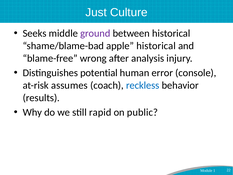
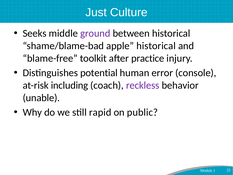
wrong: wrong -> toolkit
analysis: analysis -> practice
assumes: assumes -> including
reckless colour: blue -> purple
results: results -> unable
